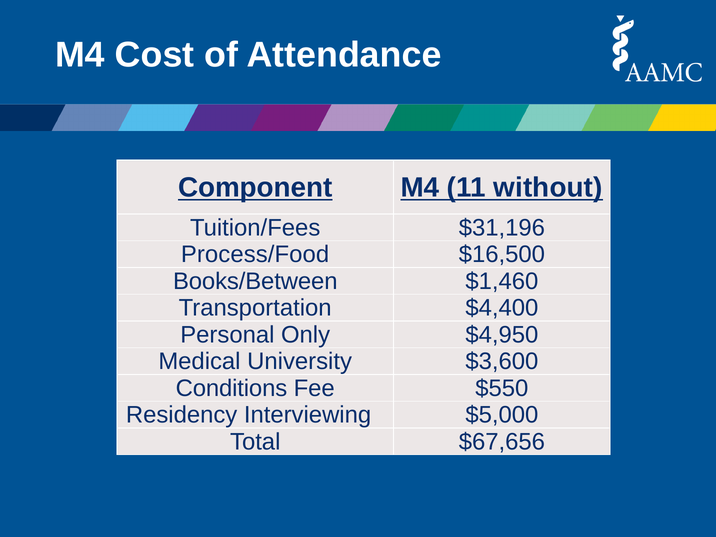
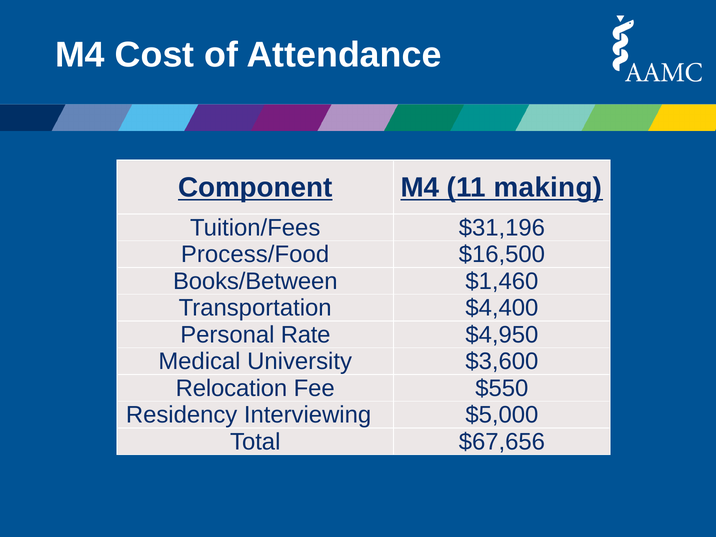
without: without -> making
Only: Only -> Rate
Conditions: Conditions -> Relocation
